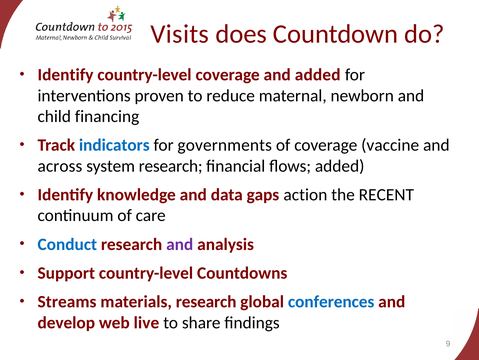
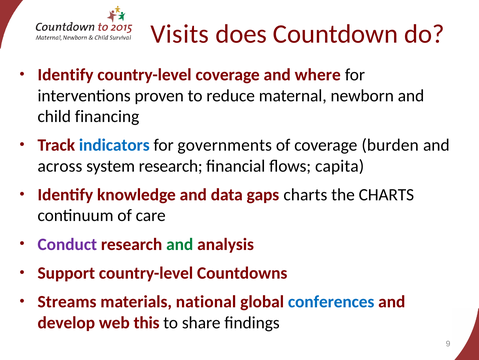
and added: added -> where
vaccine: vaccine -> burden
flows added: added -> capita
gaps action: action -> charts
the RECENT: RECENT -> CHARTS
Conduct colour: blue -> purple
and at (180, 244) colour: purple -> green
materials research: research -> national
live: live -> this
